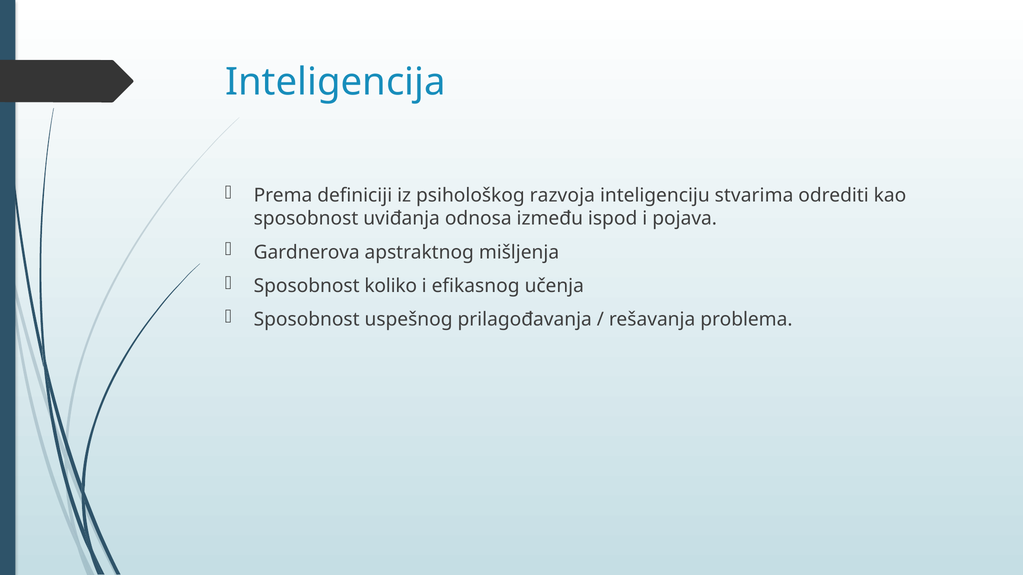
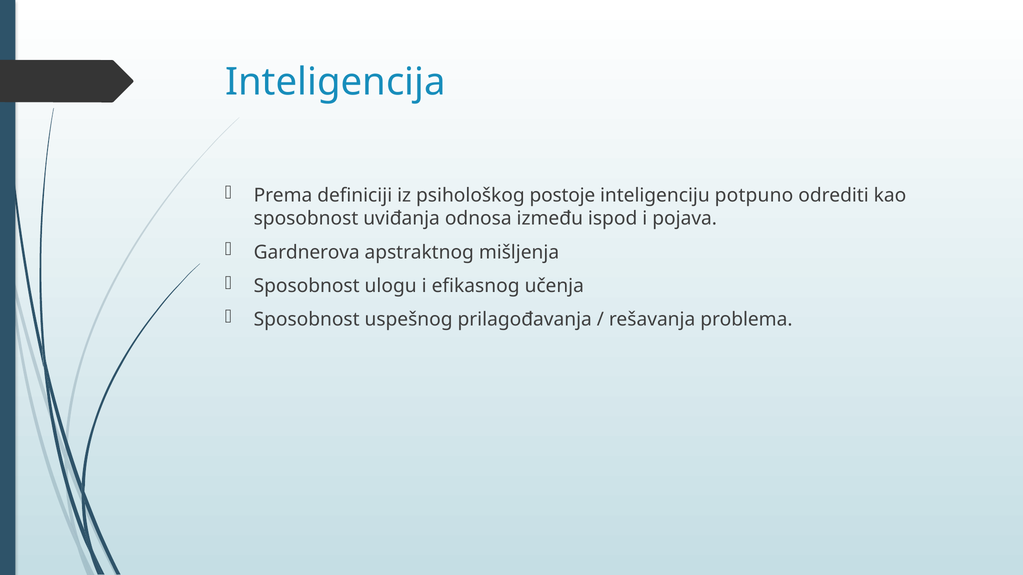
razvoja: razvoja -> postoje
stvarima: stvarima -> potpuno
koliko: koliko -> ulogu
